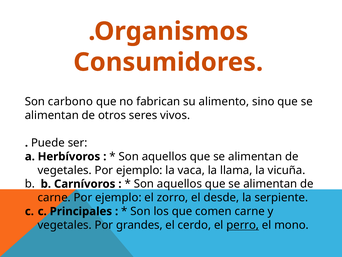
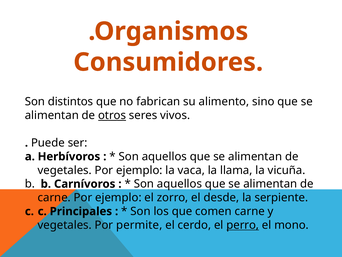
carbono: carbono -> distintos
otros underline: none -> present
grandes: grandes -> permite
